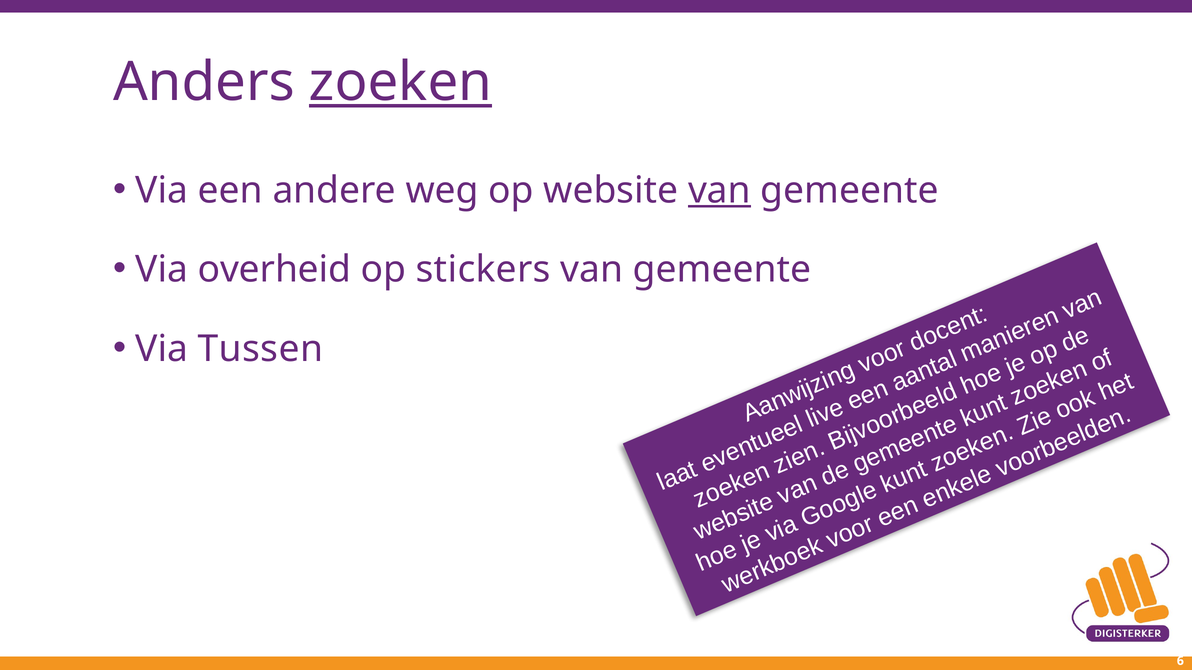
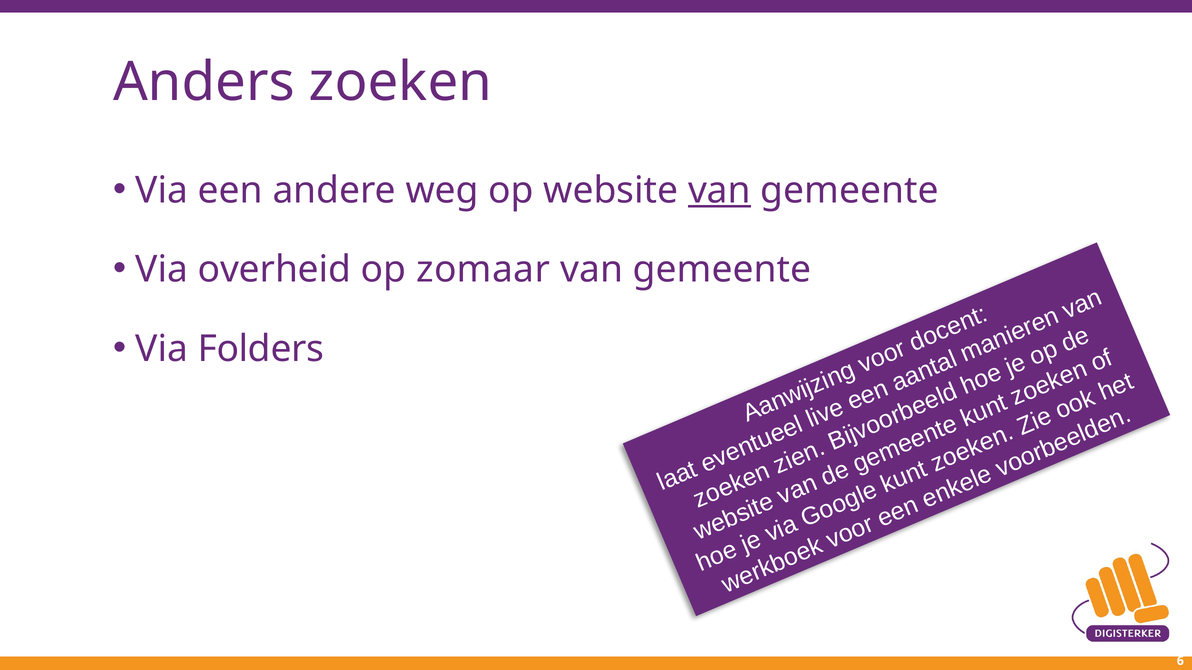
zoeken underline: present -> none
stickers: stickers -> zomaar
Tussen: Tussen -> Folders
